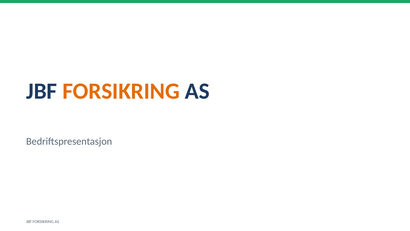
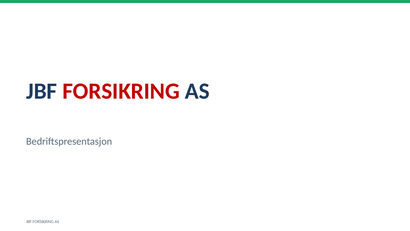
FORSIKRING at (121, 91) colour: orange -> red
